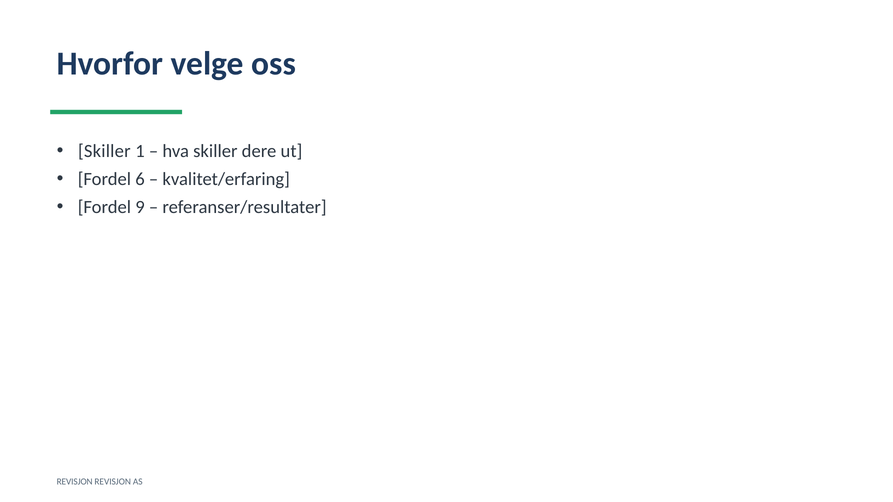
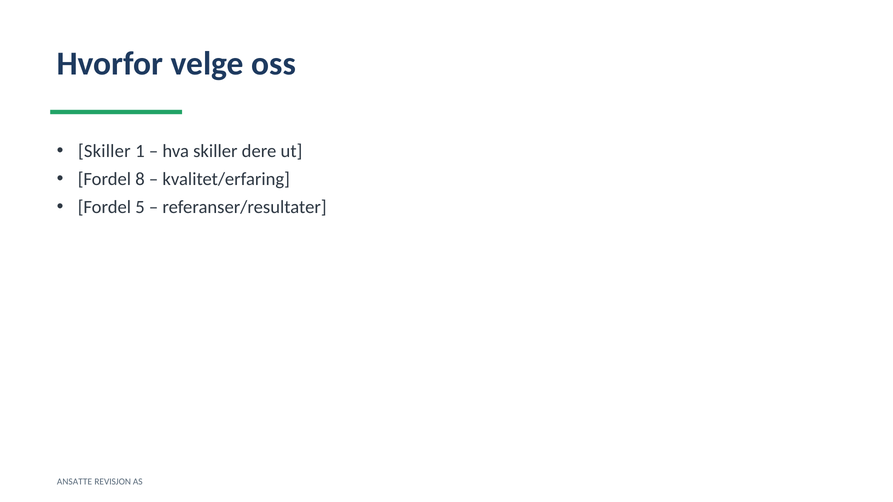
6: 6 -> 8
9: 9 -> 5
REVISJON at (75, 482): REVISJON -> ANSATTE
